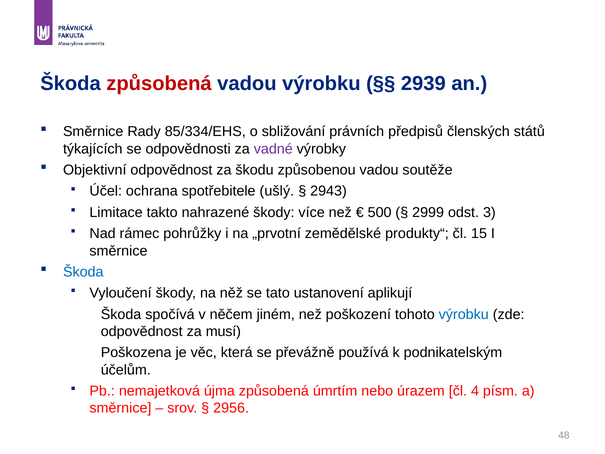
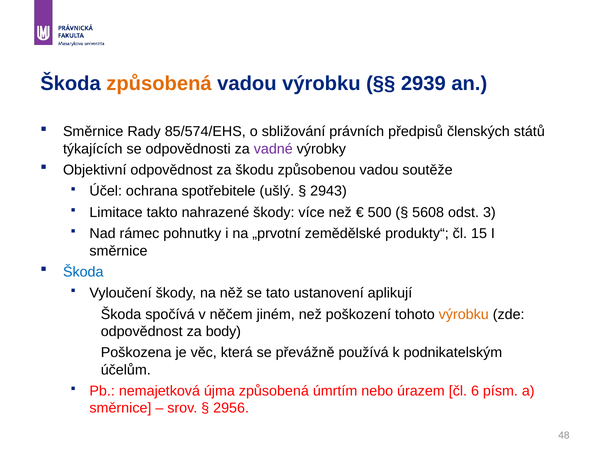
způsobená at (159, 84) colour: red -> orange
85/334/EHS: 85/334/EHS -> 85/574/EHS
2999: 2999 -> 5608
pohrůžky: pohrůžky -> pohnutky
výrobku at (464, 314) colour: blue -> orange
musí: musí -> body
4: 4 -> 6
